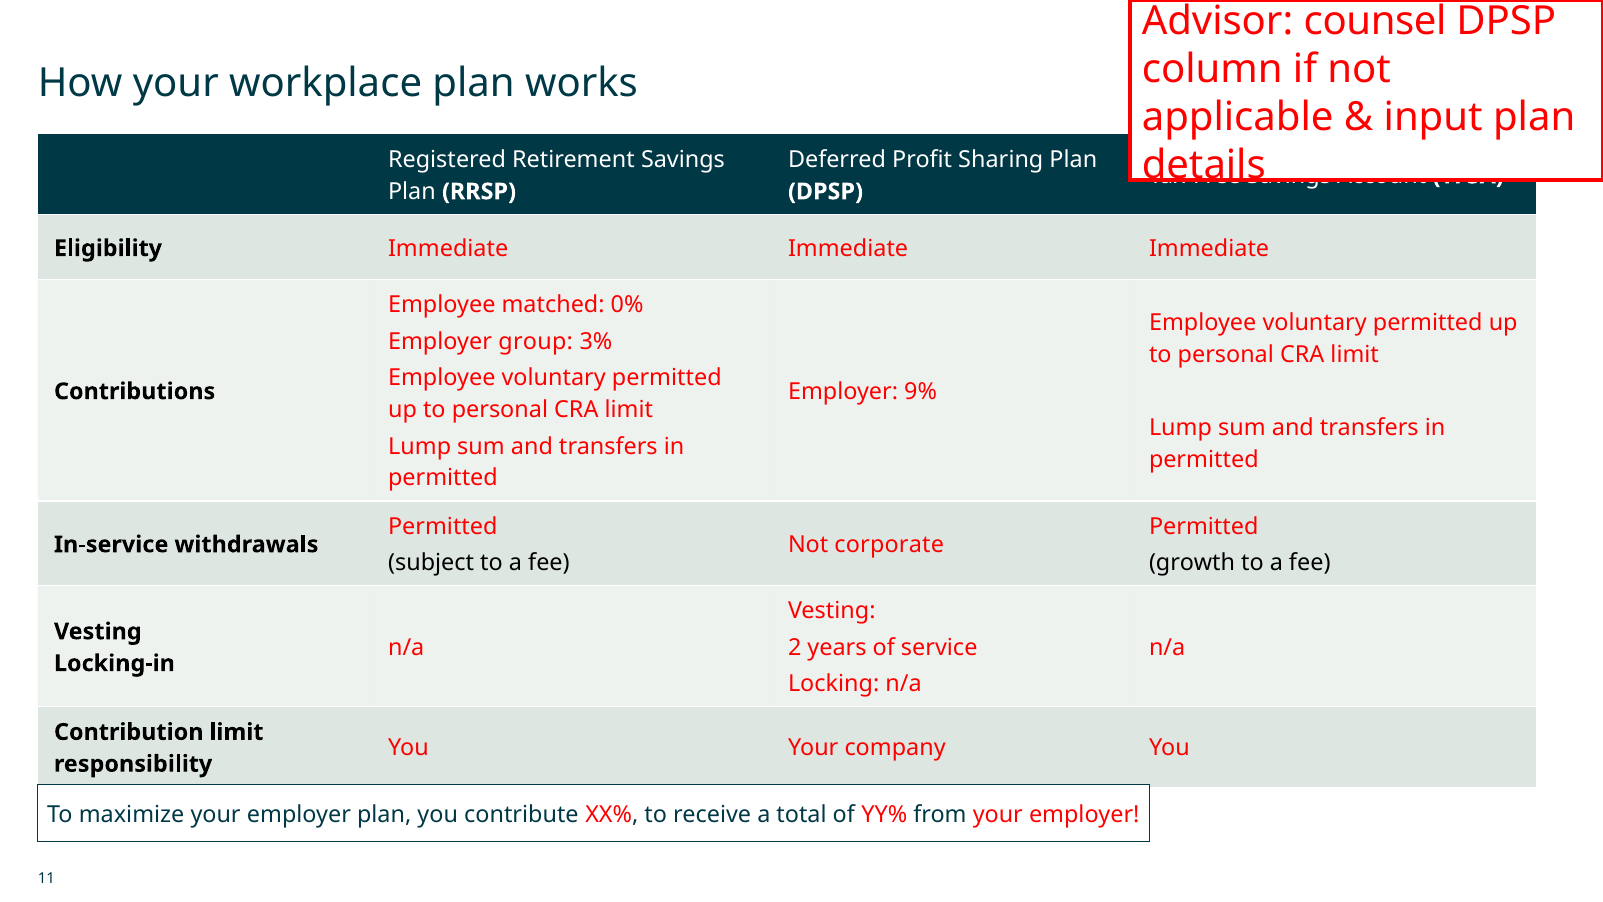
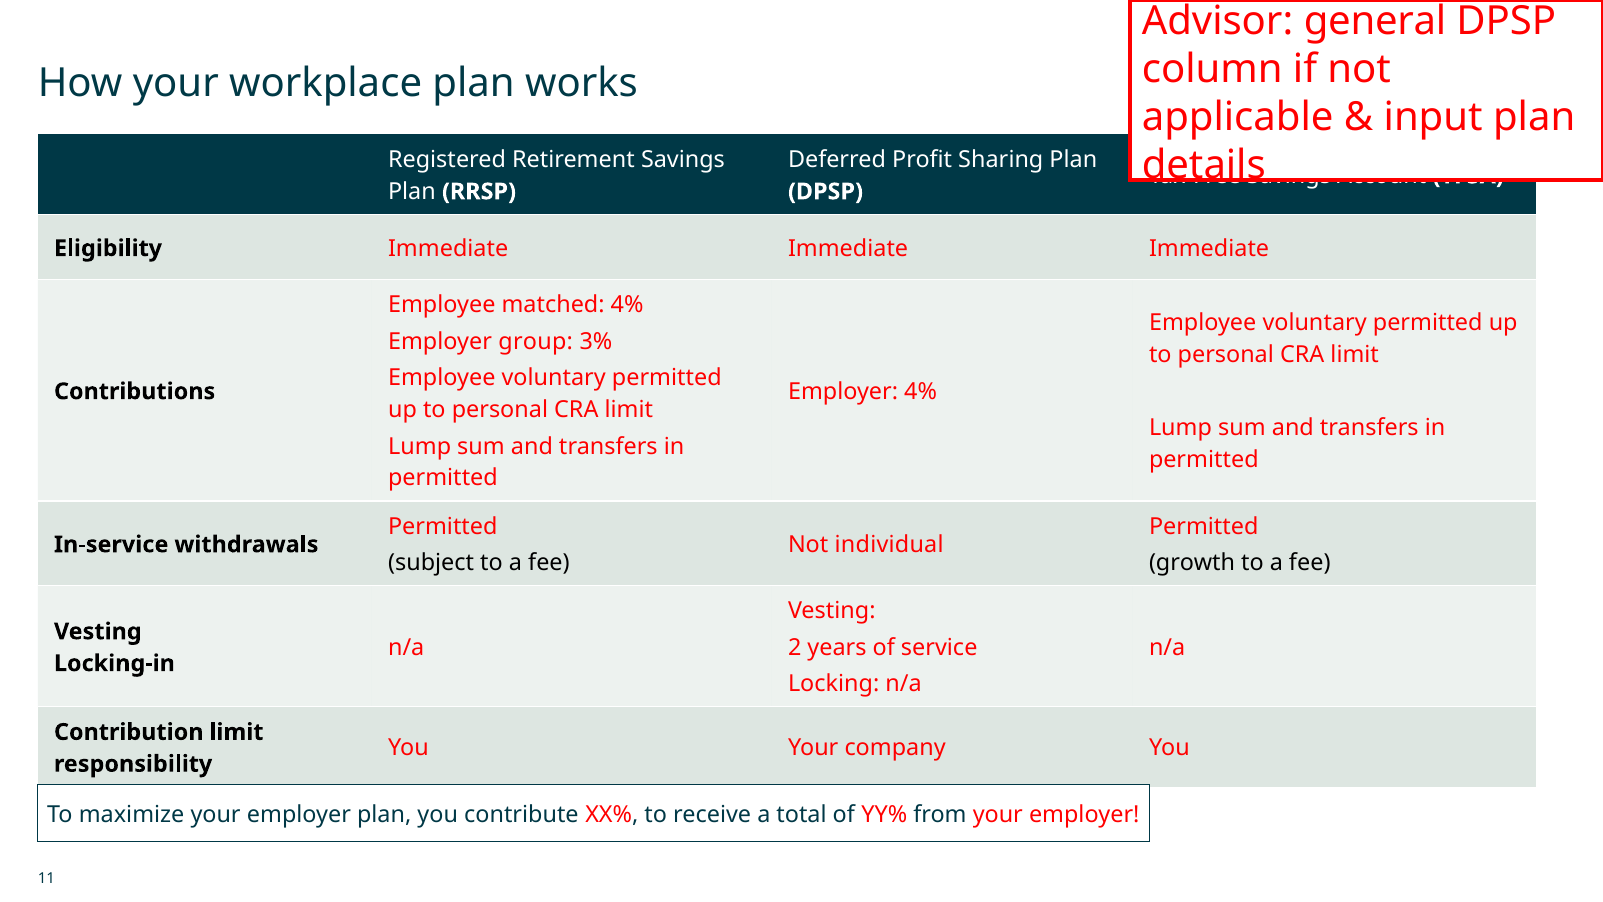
counsel: counsel -> general
matched 0%: 0% -> 4%
Employer 9%: 9% -> 4%
corporate: corporate -> individual
